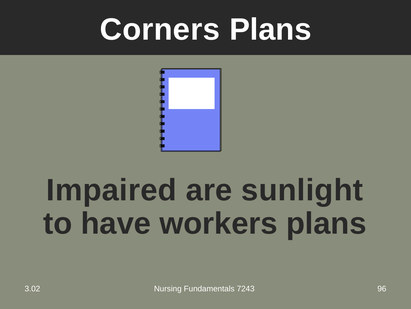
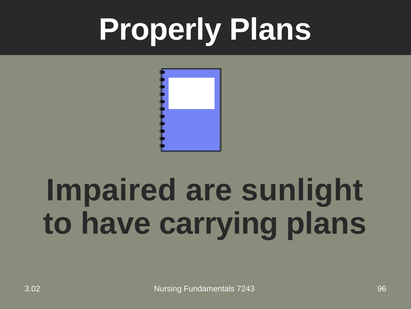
Corners: Corners -> Properly
workers: workers -> carrying
